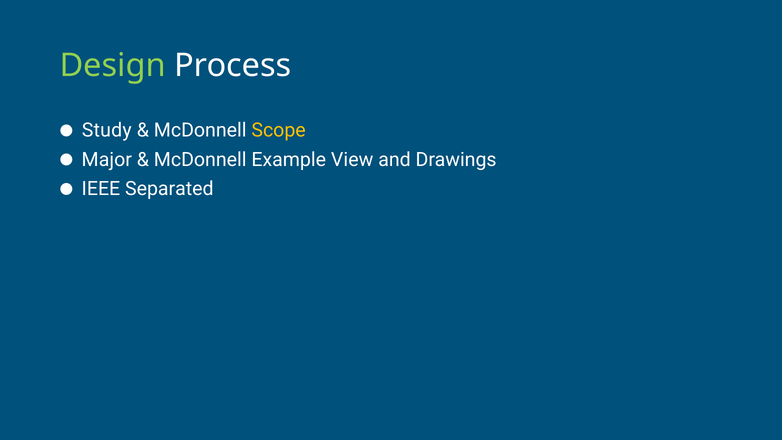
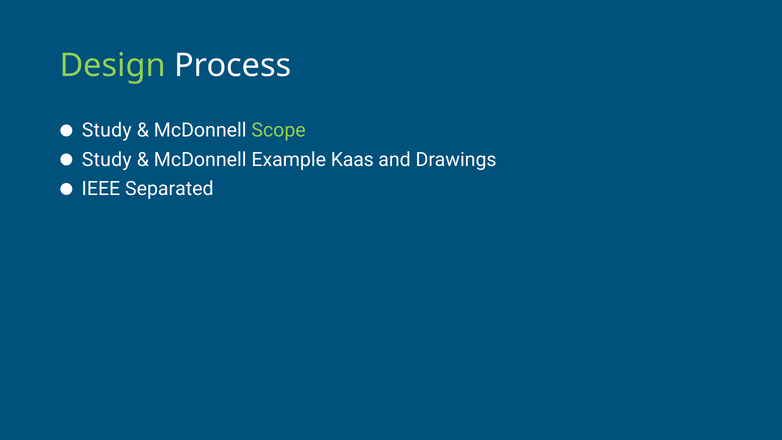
Scope colour: yellow -> light green
Major at (107, 160): Major -> Study
View: View -> Kaas
